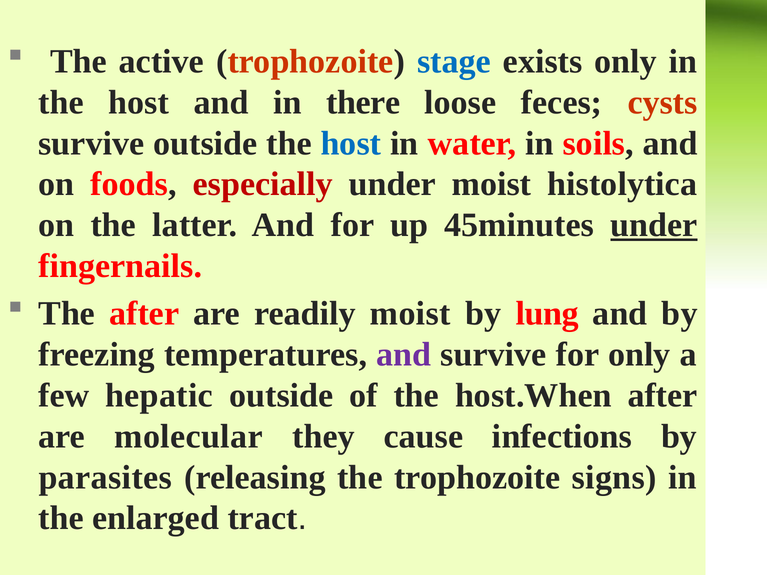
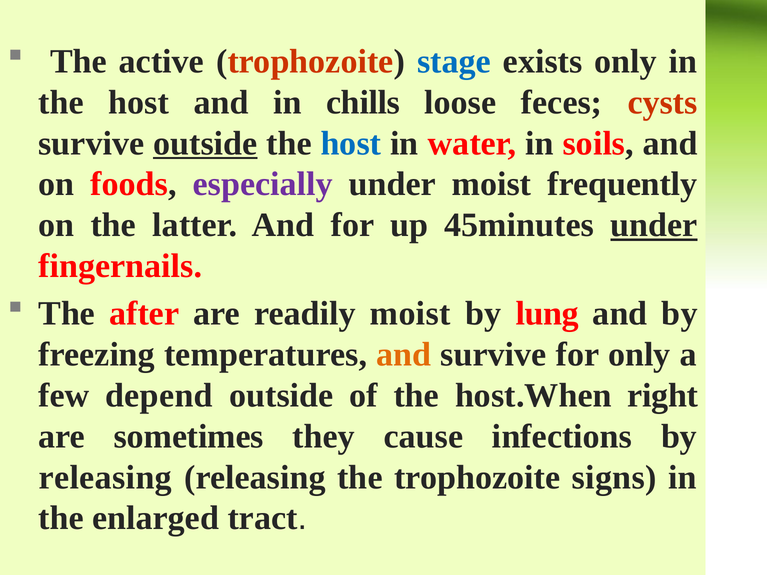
there: there -> chills
outside at (205, 143) underline: none -> present
especially colour: red -> purple
histolytica: histolytica -> frequently
and at (404, 355) colour: purple -> orange
hepatic: hepatic -> depend
host.When after: after -> right
molecular: molecular -> sometimes
parasites at (105, 478): parasites -> releasing
